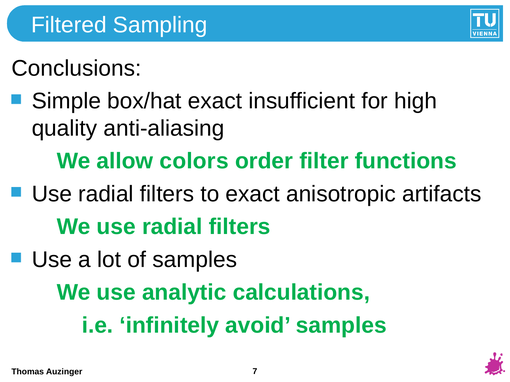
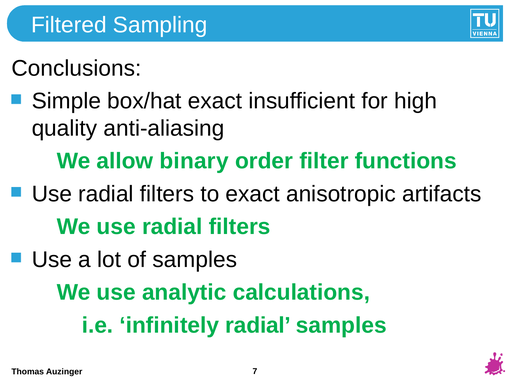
colors: colors -> binary
infinitely avoid: avoid -> radial
